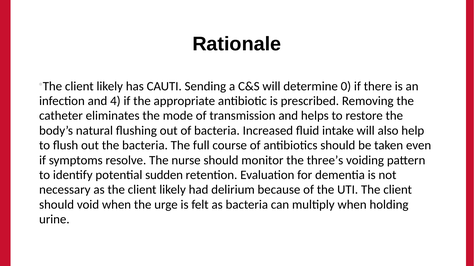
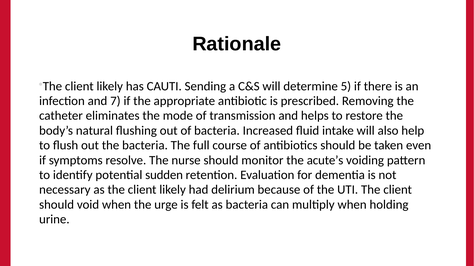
0: 0 -> 5
4: 4 -> 7
three’s: three’s -> acute’s
